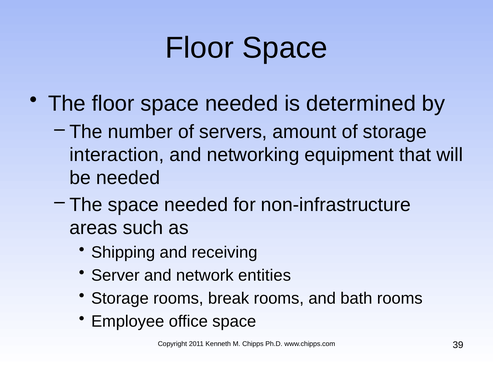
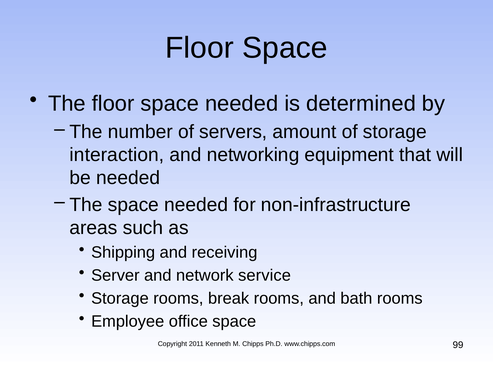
entities: entities -> service
39: 39 -> 99
